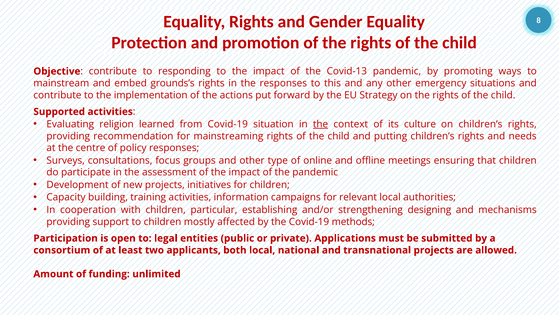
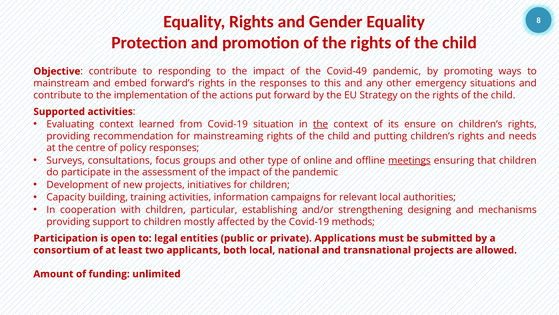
Covid-13: Covid-13 -> Covid-49
grounds’s: grounds’s -> forward’s
Evaluating religion: religion -> context
culture: culture -> ensure
meetings underline: none -> present
